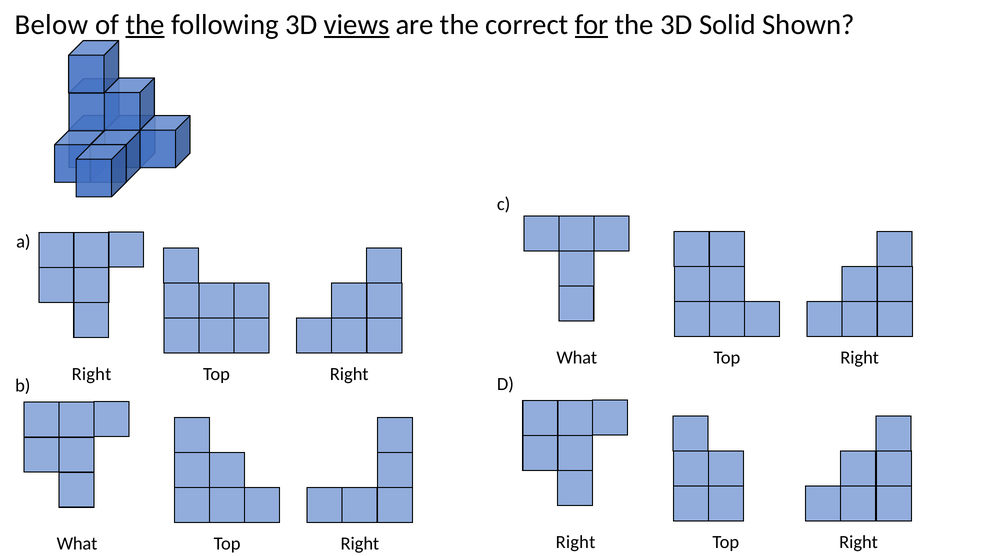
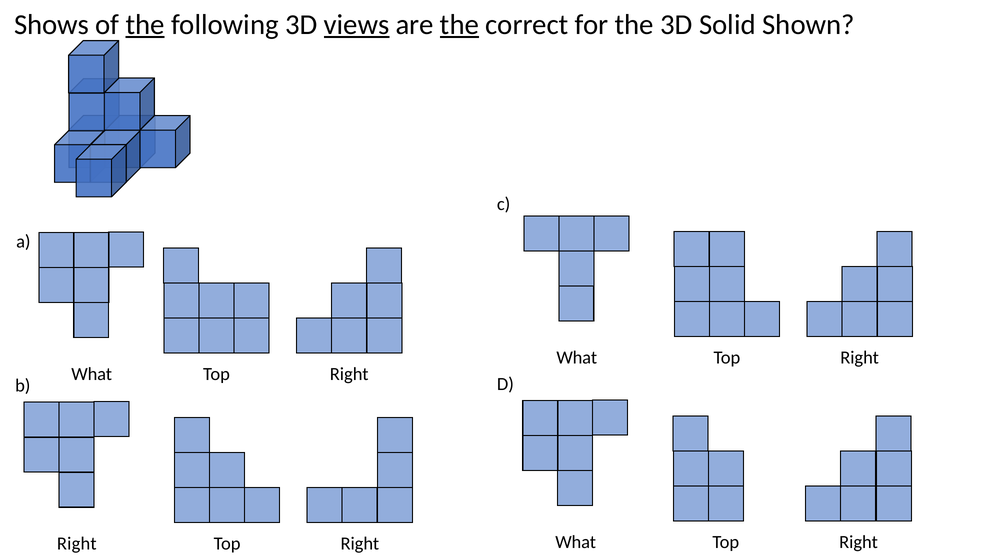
Below: Below -> Shows
the at (460, 25) underline: none -> present
for underline: present -> none
Right at (92, 374): Right -> What
Right at (575, 542): Right -> What
What at (77, 543): What -> Right
